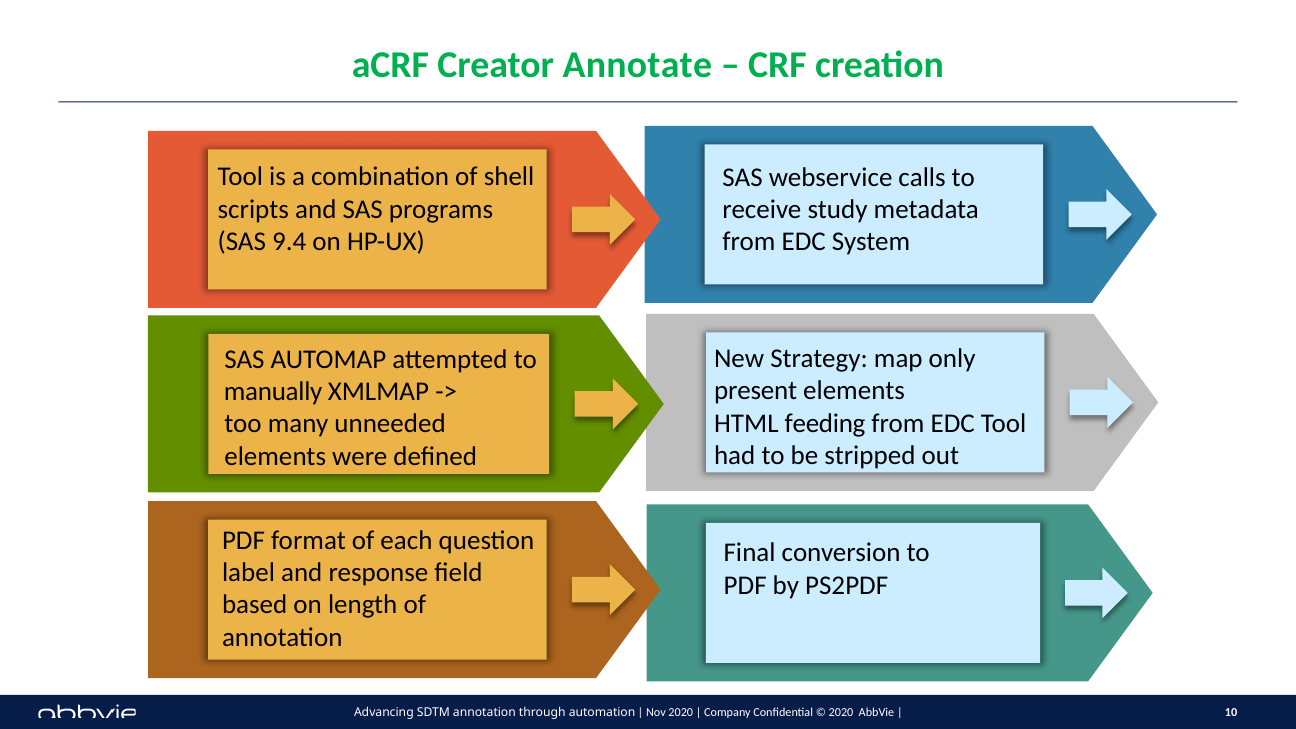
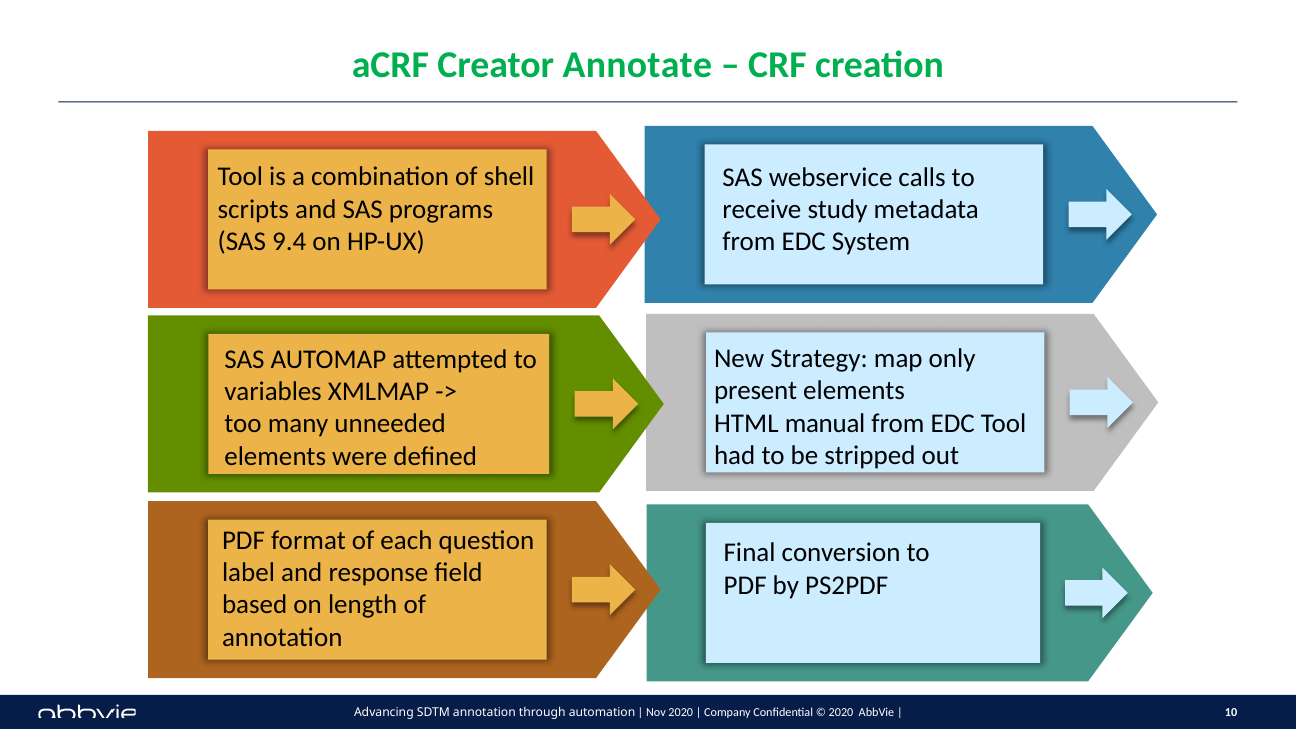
manually: manually -> variables
feeding: feeding -> manual
